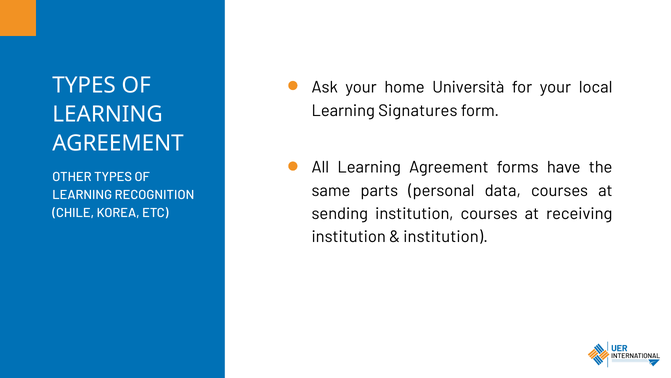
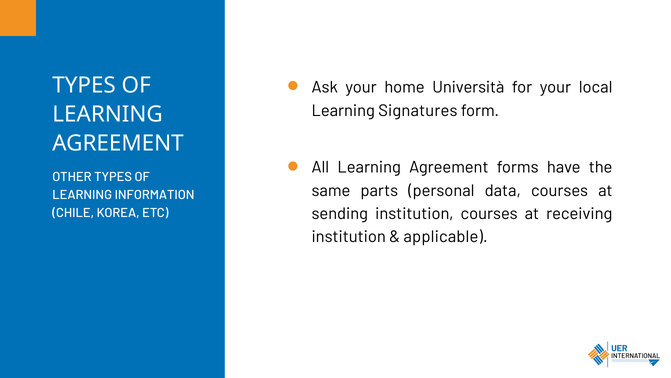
RECOGNITION: RECOGNITION -> INFORMATION
institution at (446, 237): institution -> applicable
